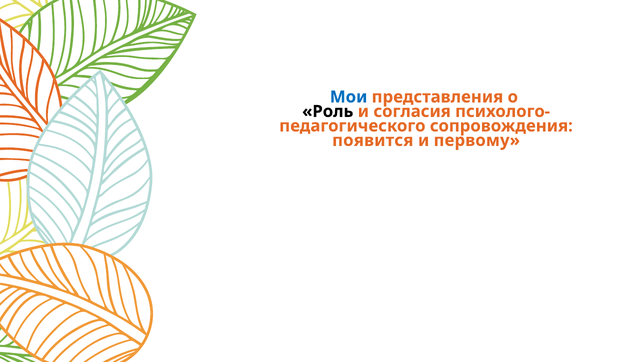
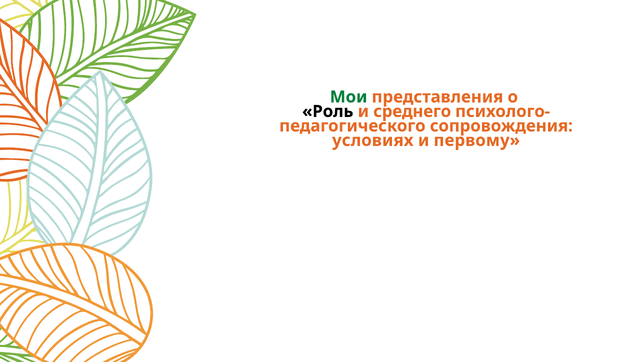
Мои colour: blue -> green
согласия: согласия -> среднего
появится: появится -> условиях
